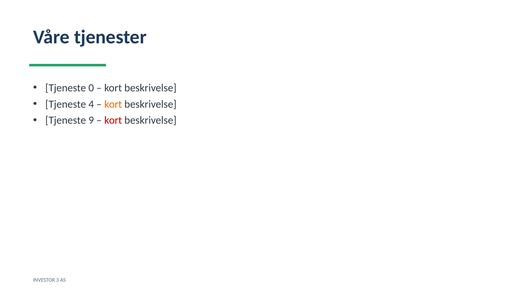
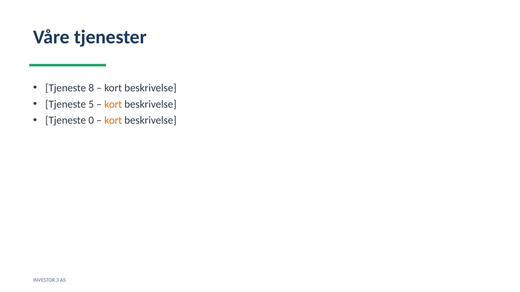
0: 0 -> 8
4: 4 -> 5
9: 9 -> 0
kort at (113, 121) colour: red -> orange
